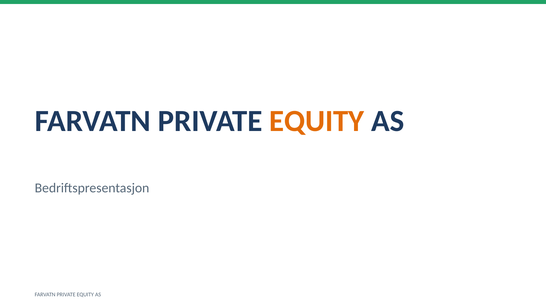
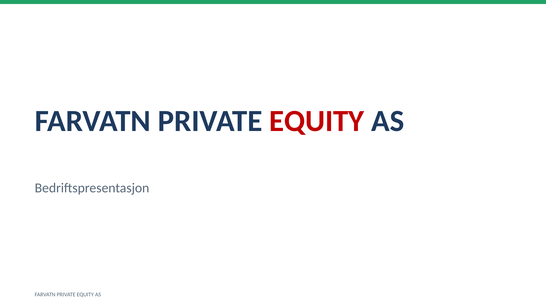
EQUITY at (317, 121) colour: orange -> red
